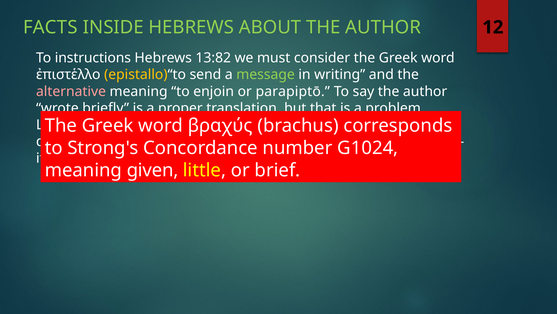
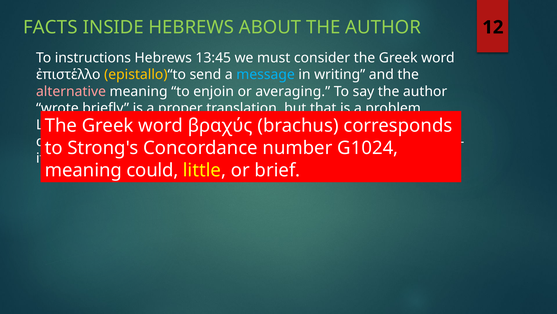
13:82: 13:82 -> 13:45
message colour: light green -> light blue
parapiptō: parapiptō -> averaging
given: given -> could
